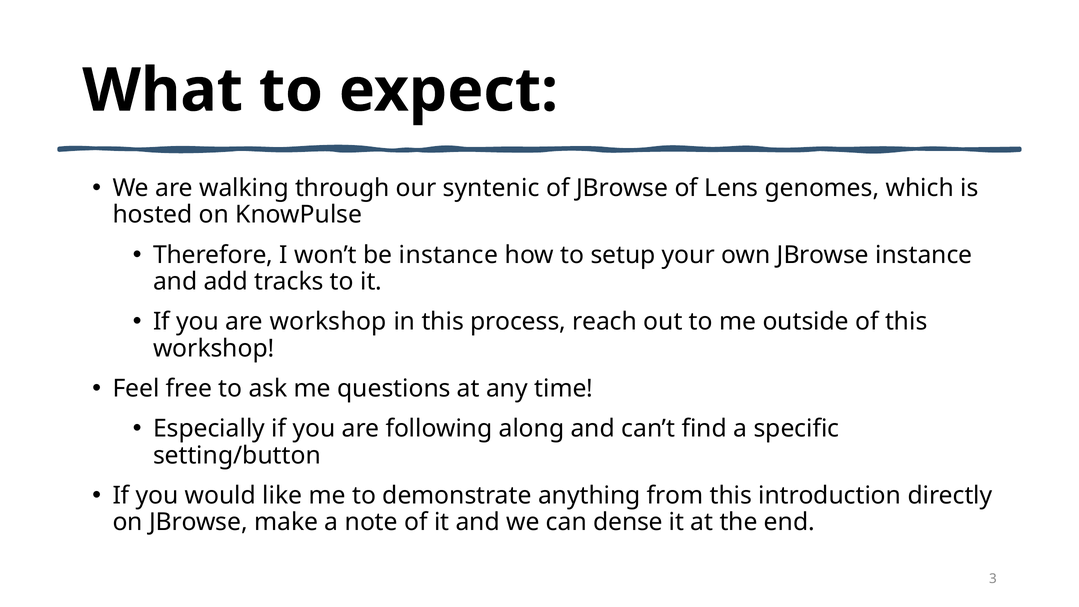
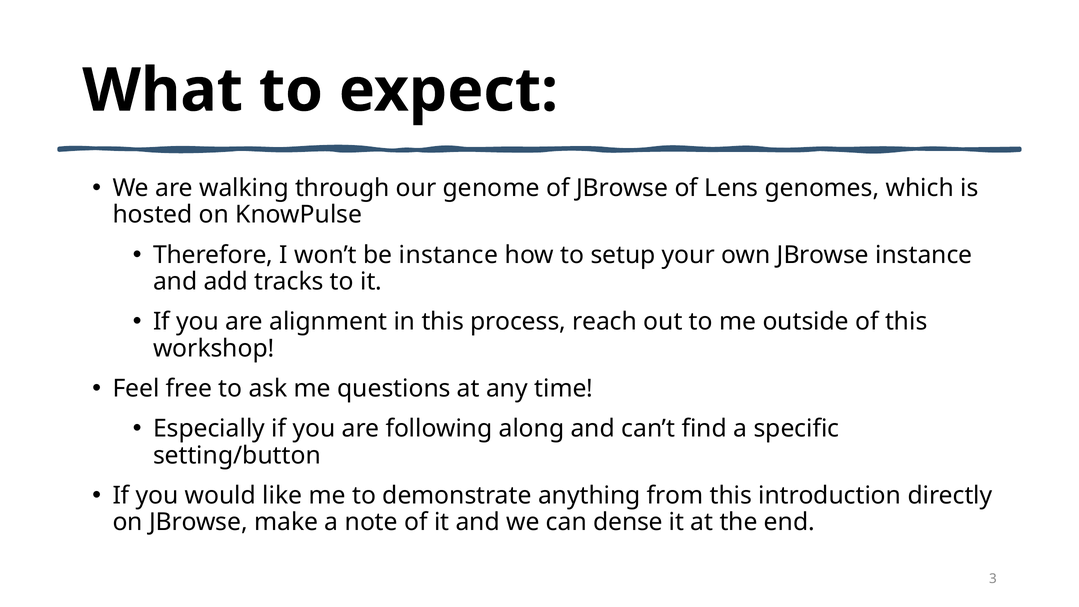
syntenic: syntenic -> genome
are workshop: workshop -> alignment
